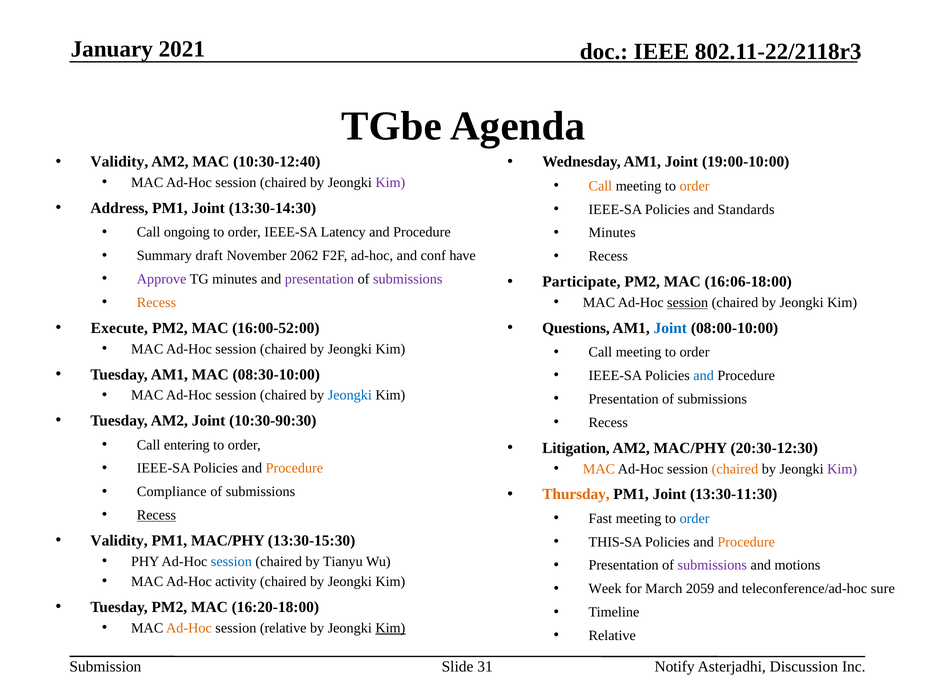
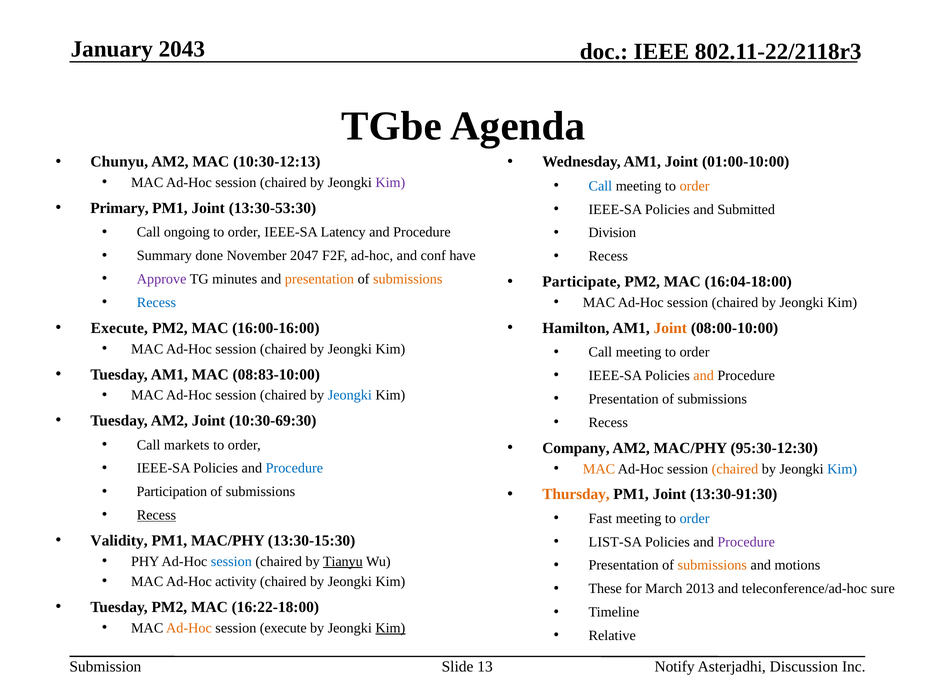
2021: 2021 -> 2043
Validity at (119, 162): Validity -> Chunyu
10:30-12:40: 10:30-12:40 -> 10:30-12:13
19:00-10:00: 19:00-10:00 -> 01:00-10:00
Call at (600, 186) colour: orange -> blue
Address: Address -> Primary
13:30-14:30: 13:30-14:30 -> 13:30-53:30
Standards: Standards -> Submitted
Minutes at (612, 233): Minutes -> Division
draft: draft -> done
2062: 2062 -> 2047
presentation at (319, 279) colour: purple -> orange
submissions at (408, 279) colour: purple -> orange
16:06-18:00: 16:06-18:00 -> 16:04-18:00
Recess at (156, 303) colour: orange -> blue
session at (688, 303) underline: present -> none
16:00-52:00: 16:00-52:00 -> 16:00-16:00
Questions: Questions -> Hamilton
Joint at (670, 328) colour: blue -> orange
08:30-10:00: 08:30-10:00 -> 08:83-10:00
and at (704, 376) colour: blue -> orange
10:30-90:30: 10:30-90:30 -> 10:30-69:30
entering: entering -> markets
Litigation: Litigation -> Company
20:30-12:30: 20:30-12:30 -> 95:30-12:30
Procedure at (294, 468) colour: orange -> blue
Kim at (842, 469) colour: purple -> blue
Compliance: Compliance -> Participation
13:30-11:30: 13:30-11:30 -> 13:30-91:30
THIS-SA: THIS-SA -> LIST-SA
Procedure at (746, 542) colour: orange -> purple
Tianyu underline: none -> present
submissions at (712, 566) colour: purple -> orange
Week: Week -> These
2059: 2059 -> 2013
16:20-18:00: 16:20-18:00 -> 16:22-18:00
session relative: relative -> execute
31: 31 -> 13
